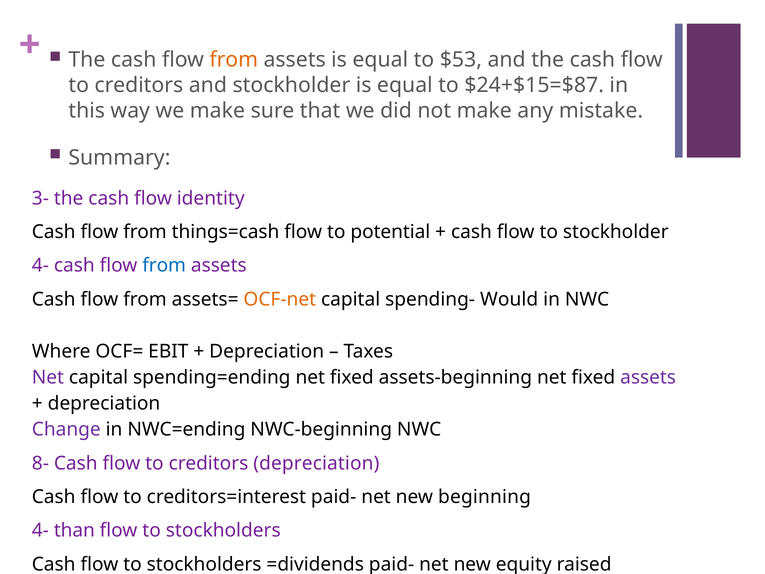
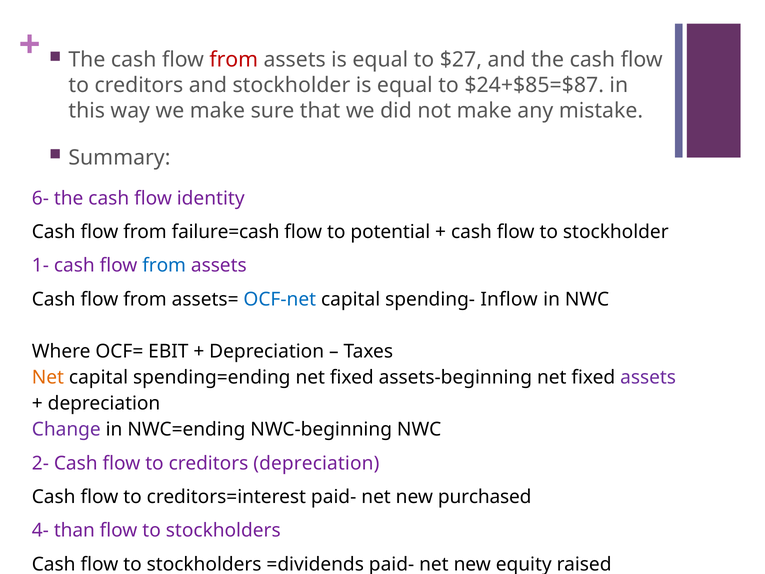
from at (234, 60) colour: orange -> red
$53: $53 -> $27
$24+$15=$87: $24+$15=$87 -> $24+$85=$87
3-: 3- -> 6-
things=cash: things=cash -> failure=cash
4- at (40, 266): 4- -> 1-
OCF-net colour: orange -> blue
Would: Would -> Inflow
Net at (48, 377) colour: purple -> orange
8-: 8- -> 2-
beginning: beginning -> purchased
